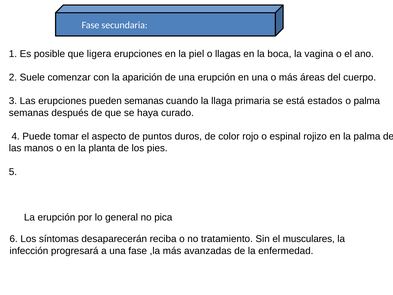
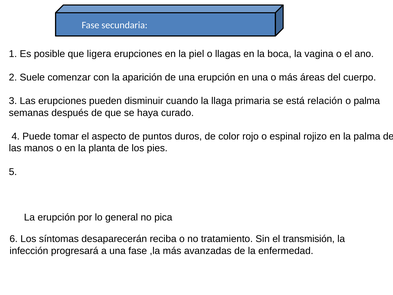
pueden semanas: semanas -> disminuir
estados: estados -> relación
musculares: musculares -> transmisión
